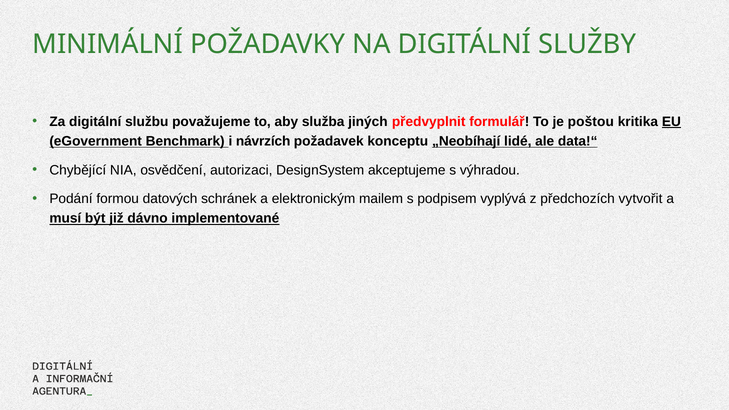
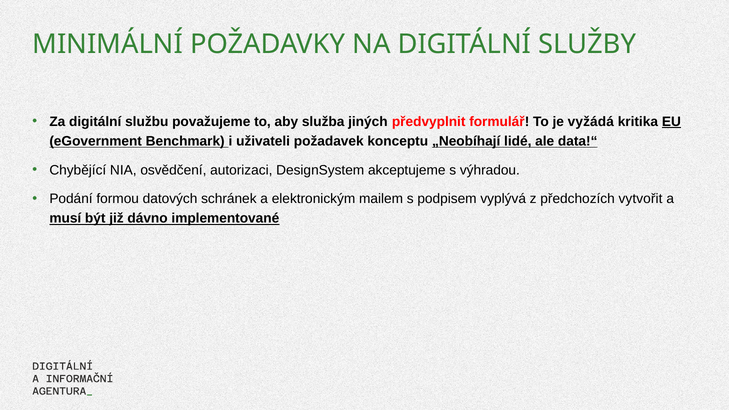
poštou: poštou -> vyžádá
návrzích: návrzích -> uživateli
